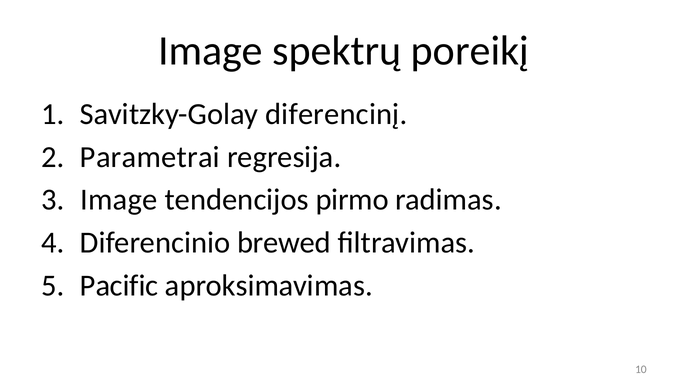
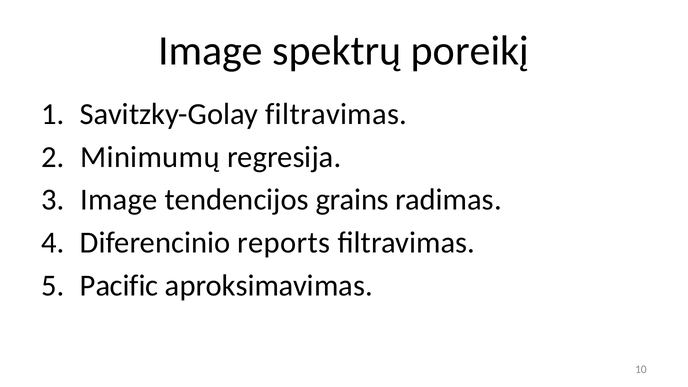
Savitzky-Golay diferencinį: diferencinį -> filtravimas
Parametrai: Parametrai -> Minimumų
pirmo: pirmo -> grains
brewed: brewed -> reports
